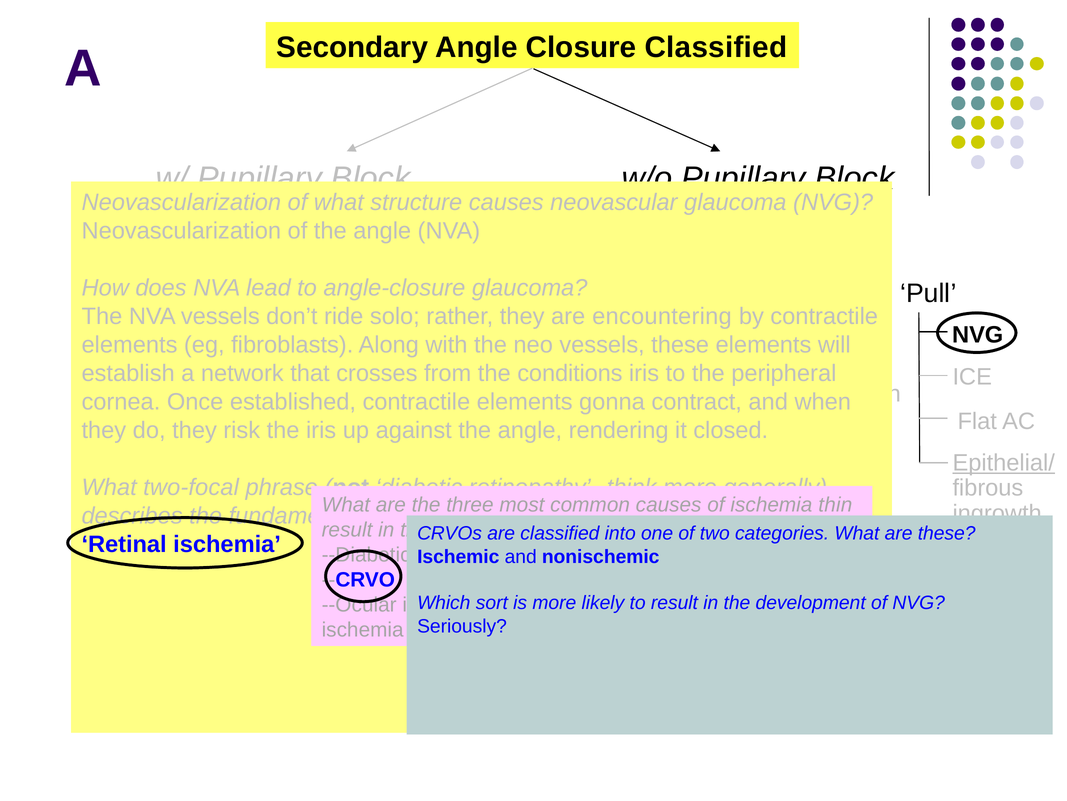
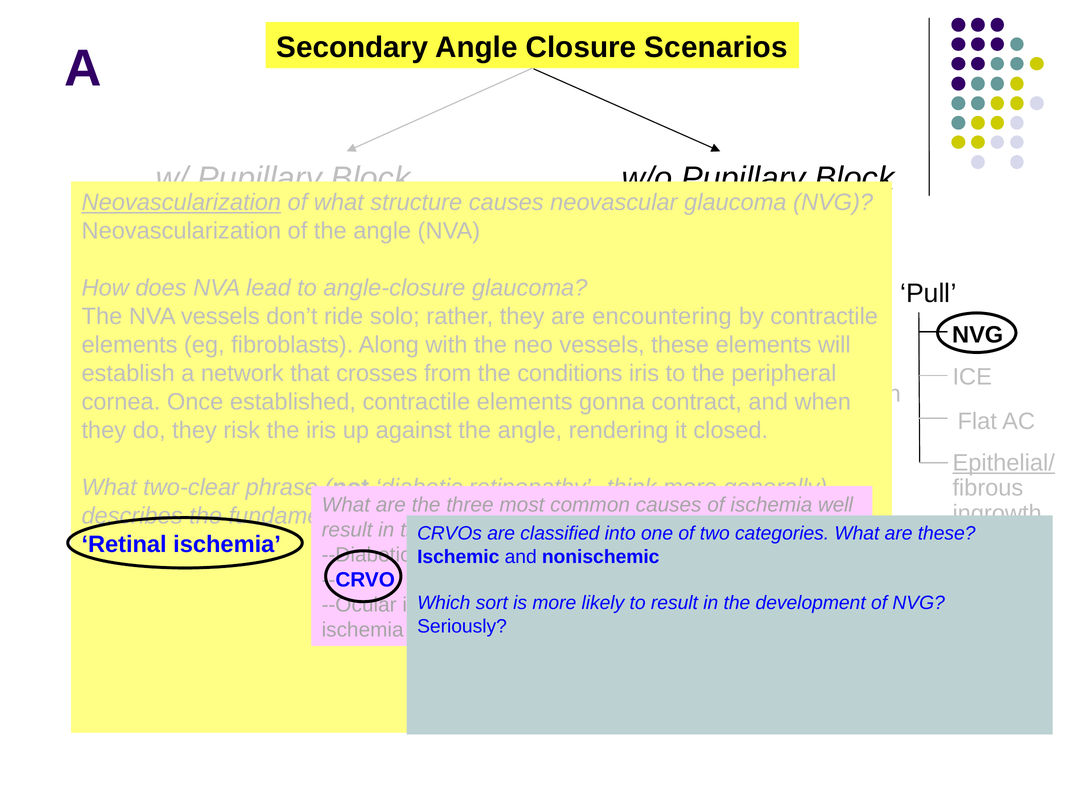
Closure Classified: Classified -> Scenarios
Neovascularization at (181, 202) underline: none -> present
two-focal: two-focal -> two-clear
thin at (835, 505): thin -> well
